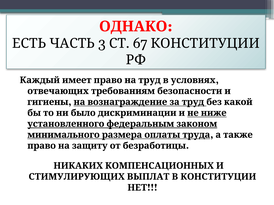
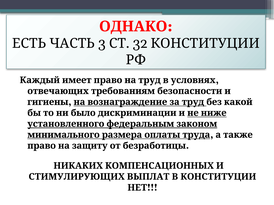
67: 67 -> 32
